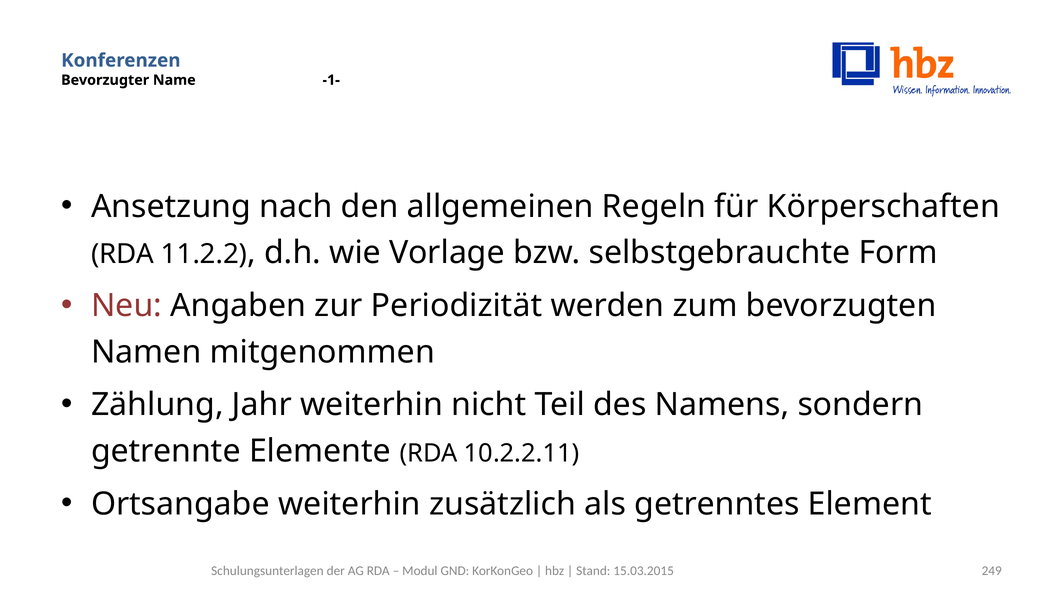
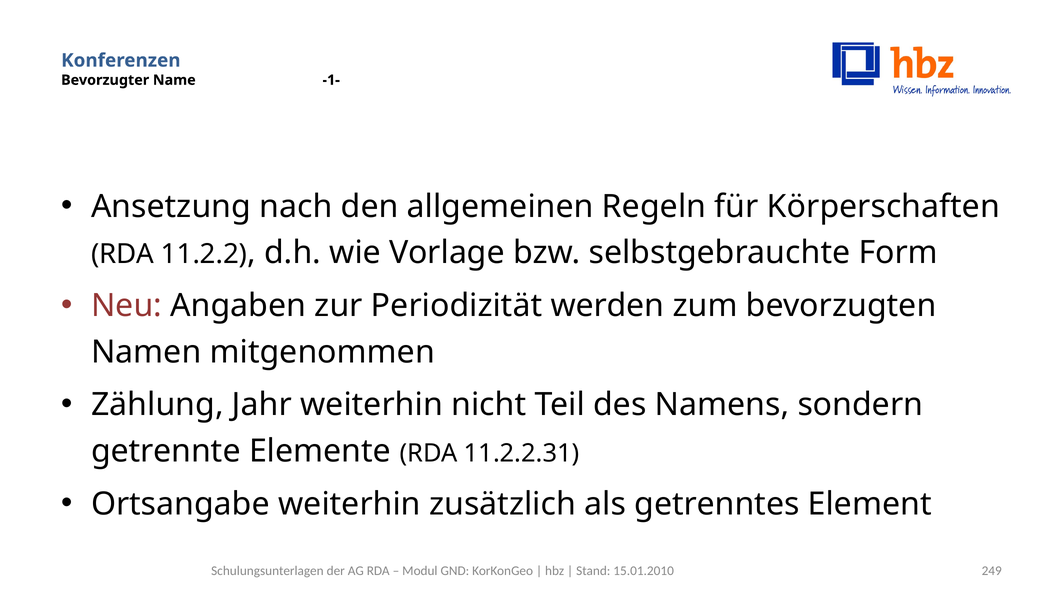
10.2.2.11: 10.2.2.11 -> 11.2.2.31
15.03.2015: 15.03.2015 -> 15.01.2010
